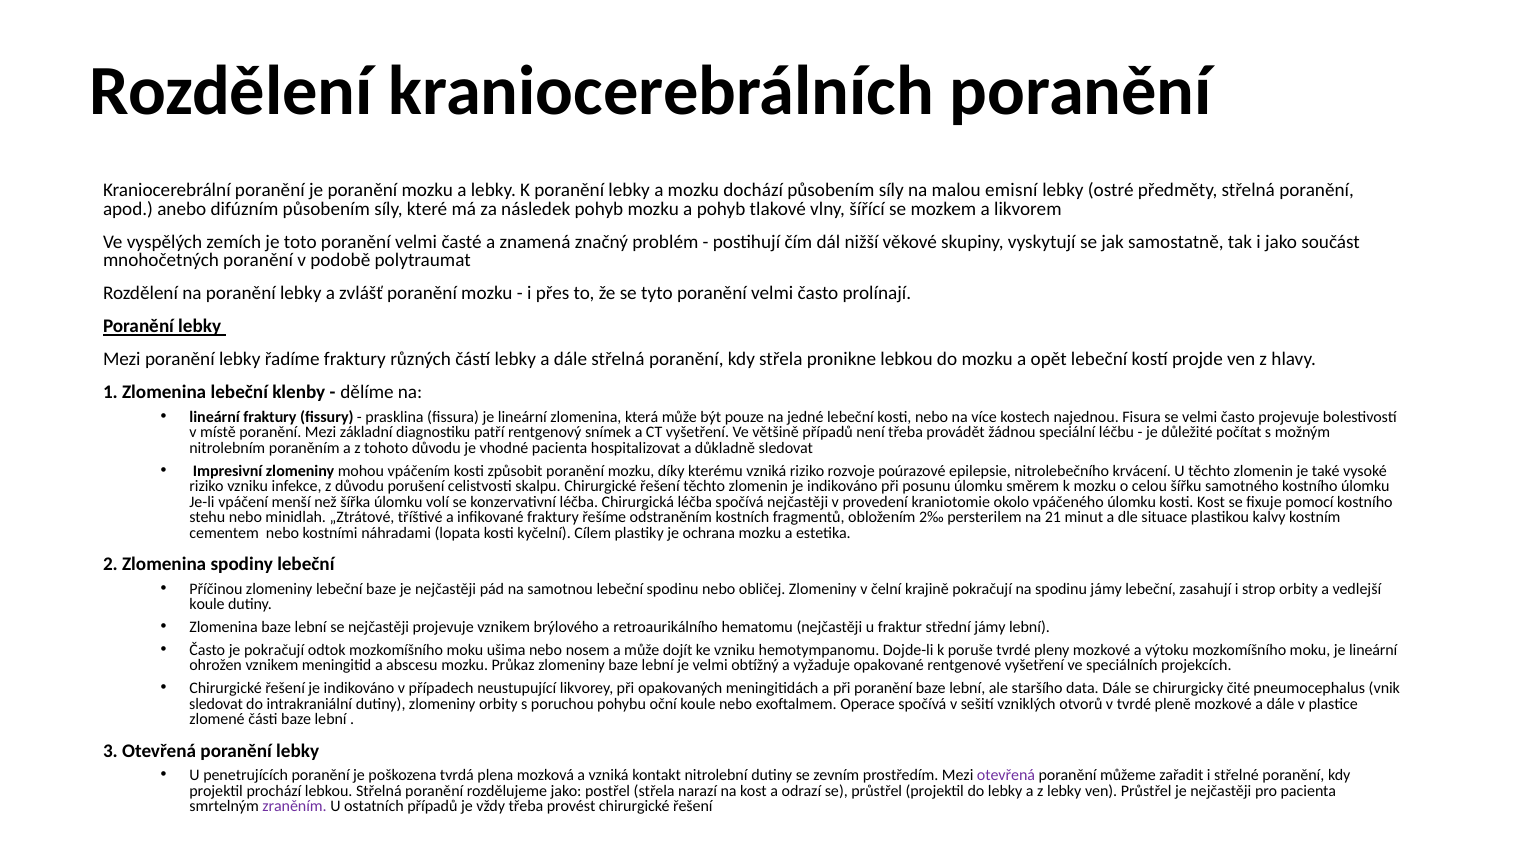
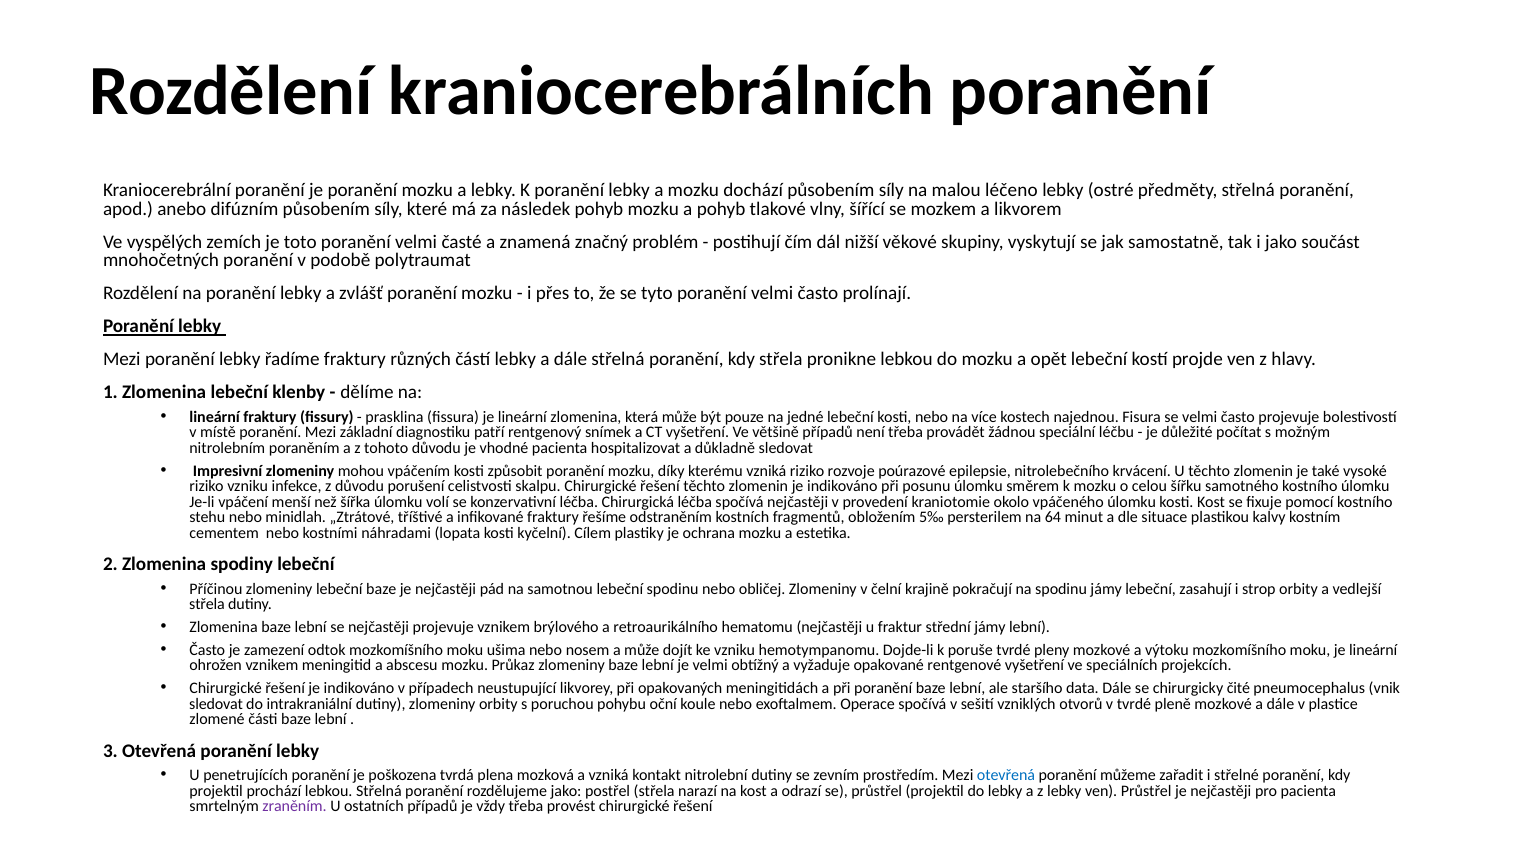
emisní: emisní -> léčeno
2‰: 2‰ -> 5‰
21: 21 -> 64
koule at (207, 604): koule -> střela
je pokračují: pokračují -> zamezení
otevřená at (1006, 775) colour: purple -> blue
